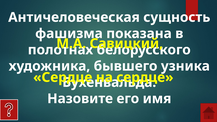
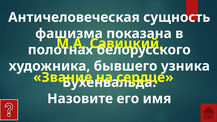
Сердце at (63, 77): Сердце -> Звание
